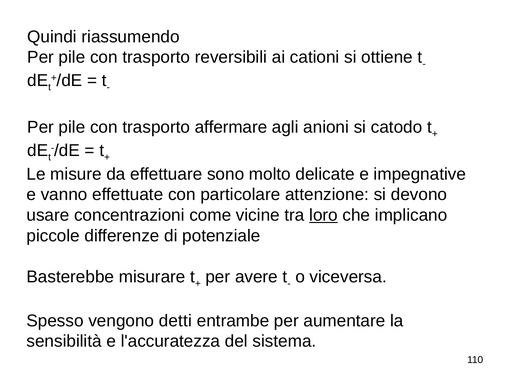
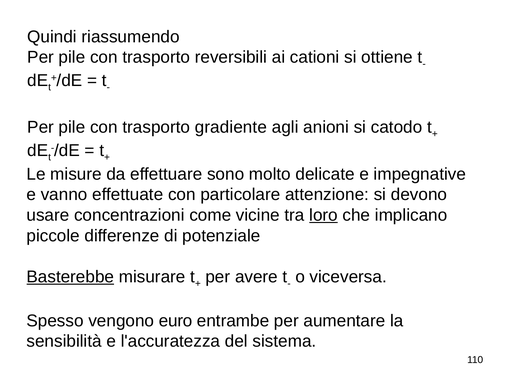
affermare: affermare -> gradiente
Basterebbe underline: none -> present
detti: detti -> euro
